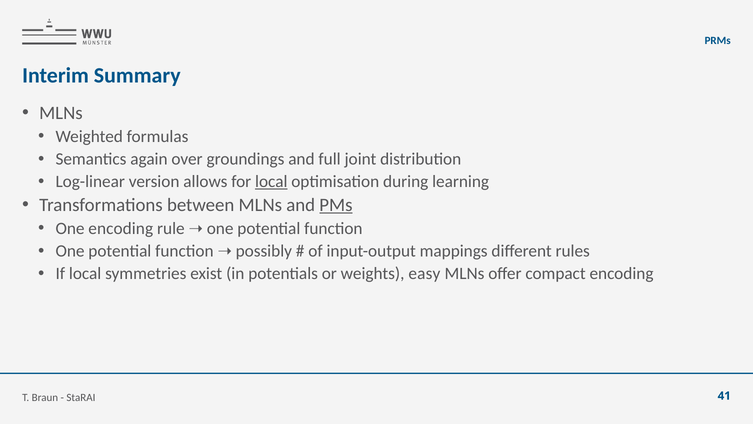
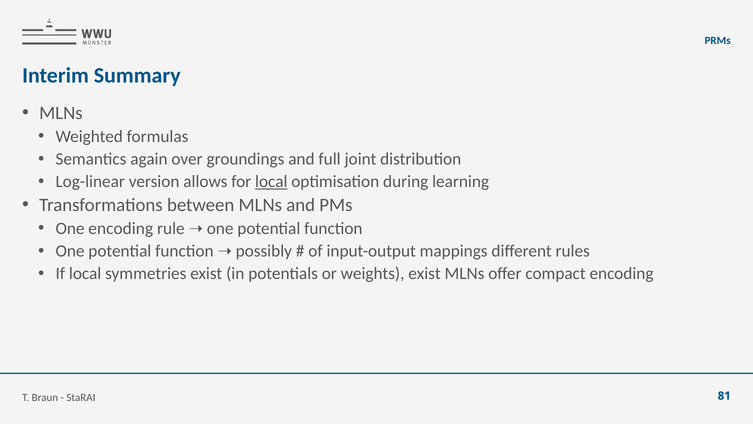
PMs underline: present -> none
weights easy: easy -> exist
41: 41 -> 81
